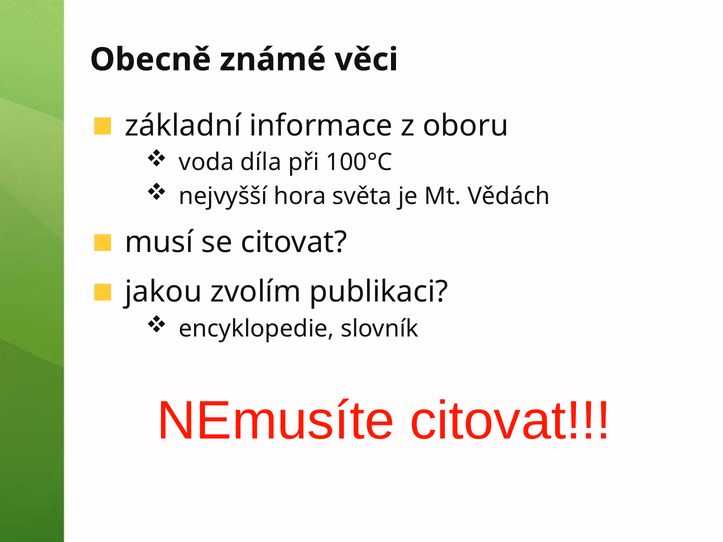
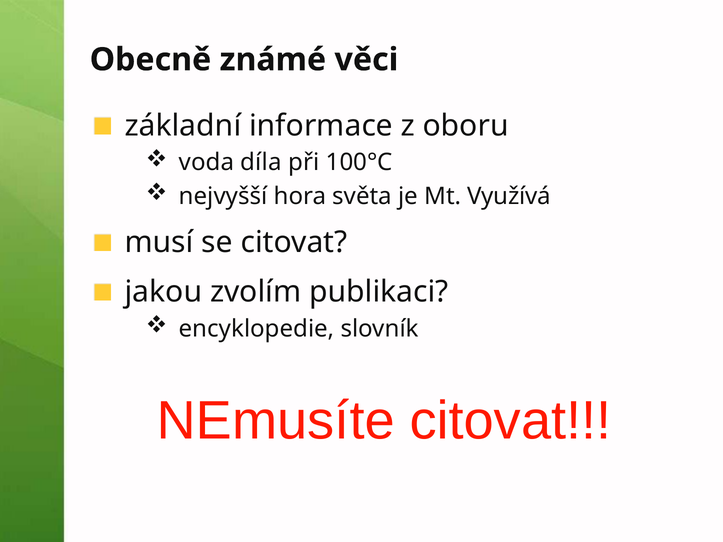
Vědách: Vědách -> Využívá
